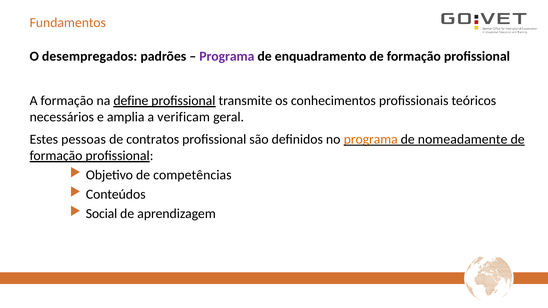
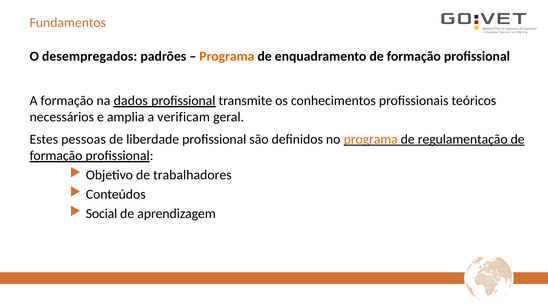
Programa at (227, 56) colour: purple -> orange
define: define -> dados
contratos: contratos -> liberdade
nomeadamente: nomeadamente -> regulamentação
competências: competências -> trabalhadores
